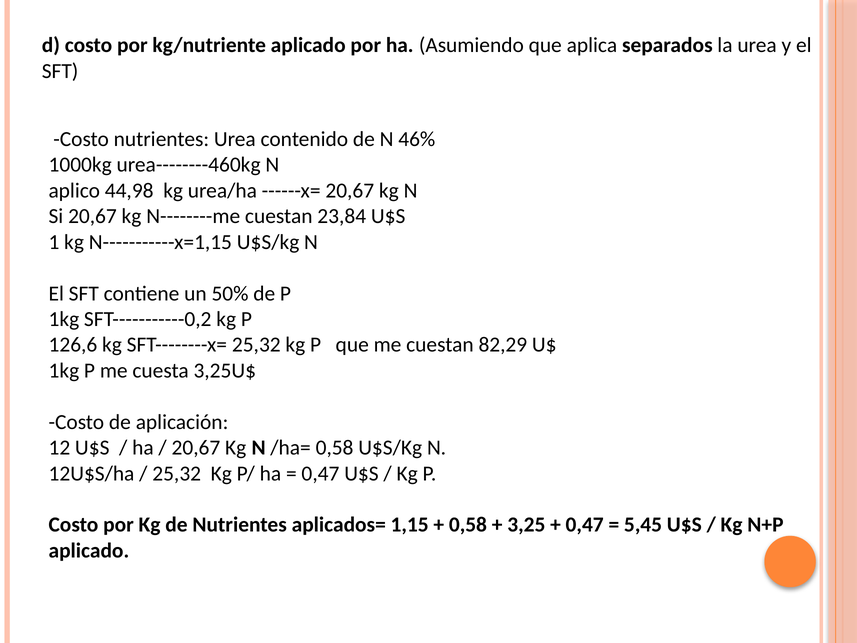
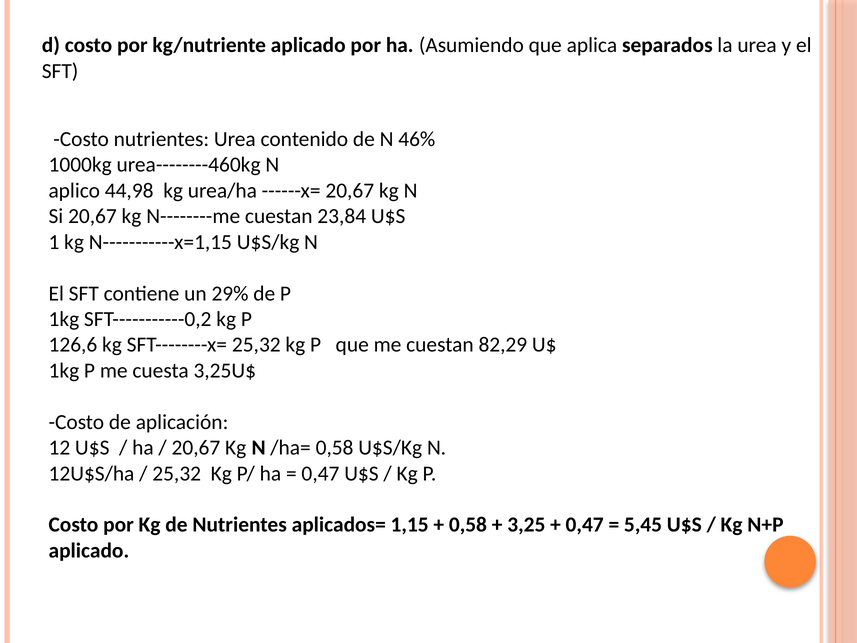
50%: 50% -> 29%
